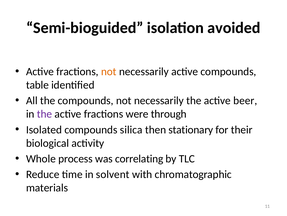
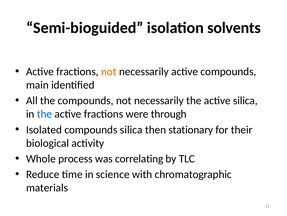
avoided: avoided -> solvents
table: table -> main
active beer: beer -> silica
the at (45, 114) colour: purple -> blue
solvent: solvent -> science
